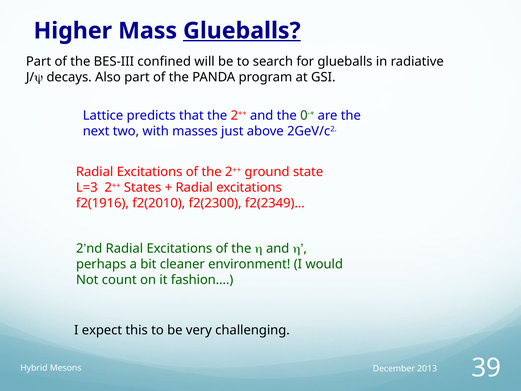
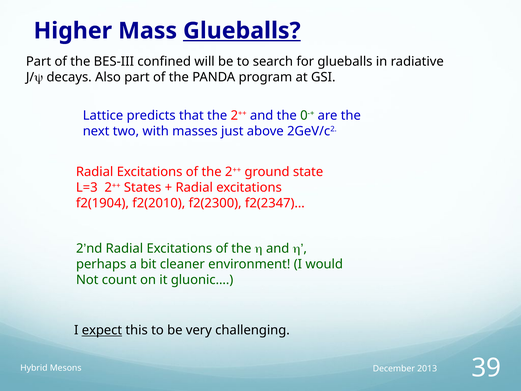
f2(1916: f2(1916 -> f2(1904
f2(2349)…: f2(2349)… -> f2(2347)…
fashion…: fashion… -> gluonic…
expect underline: none -> present
